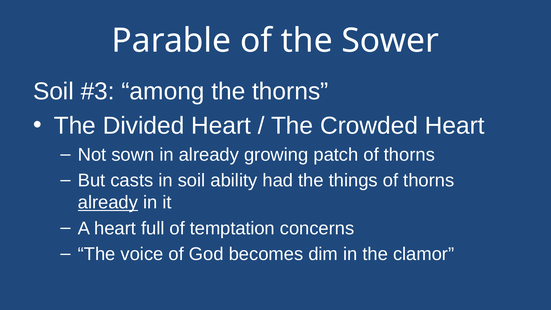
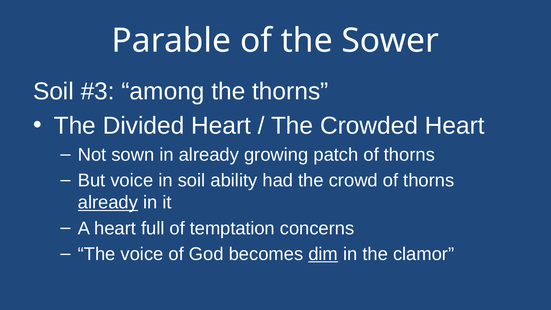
But casts: casts -> voice
things: things -> crowd
dim underline: none -> present
